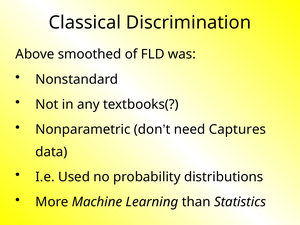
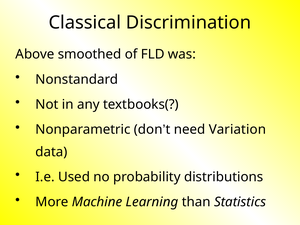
Captures: Captures -> Variation
